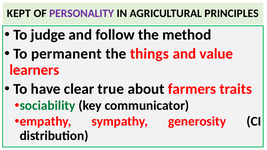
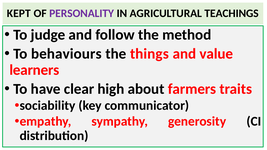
PRINCIPLES: PRINCIPLES -> TEACHINGS
permanent: permanent -> behaviours
true: true -> high
sociability colour: green -> black
